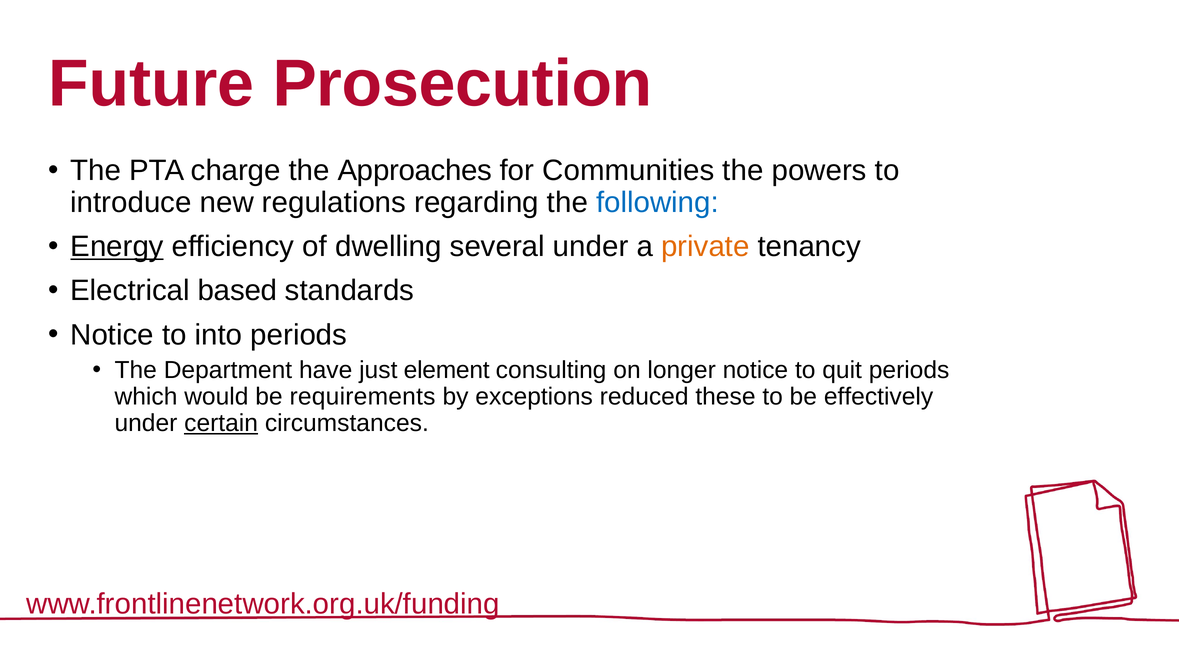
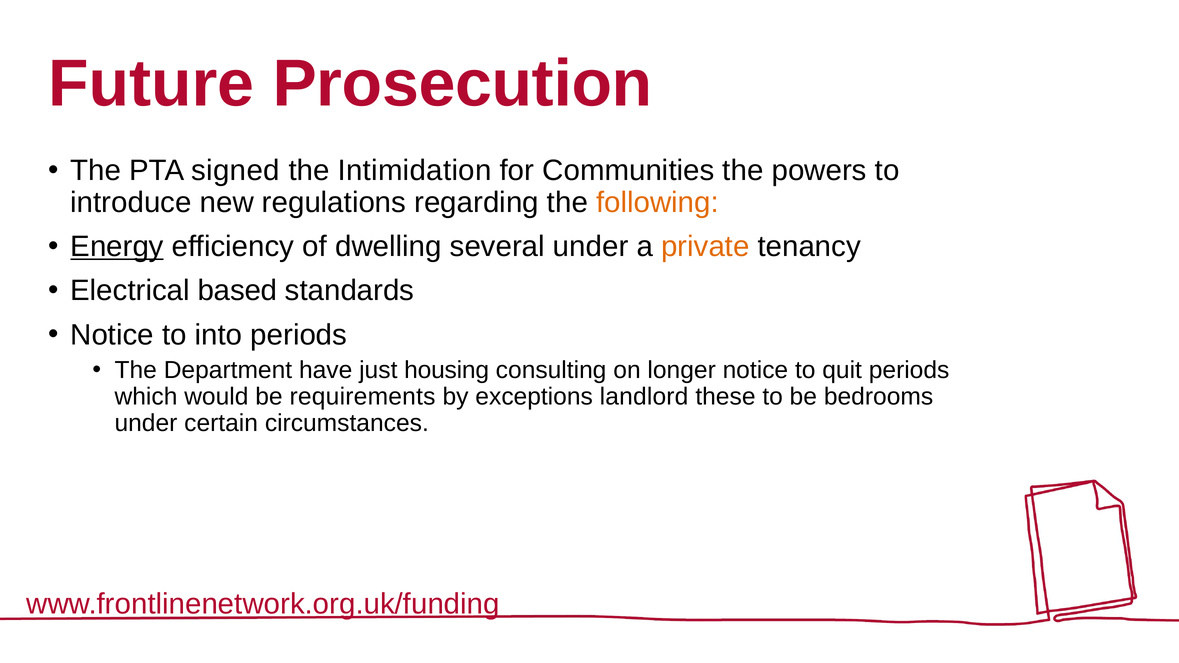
charge: charge -> signed
Approaches: Approaches -> Intimidation
following colour: blue -> orange
element: element -> housing
reduced: reduced -> landlord
effectively: effectively -> bedrooms
certain underline: present -> none
